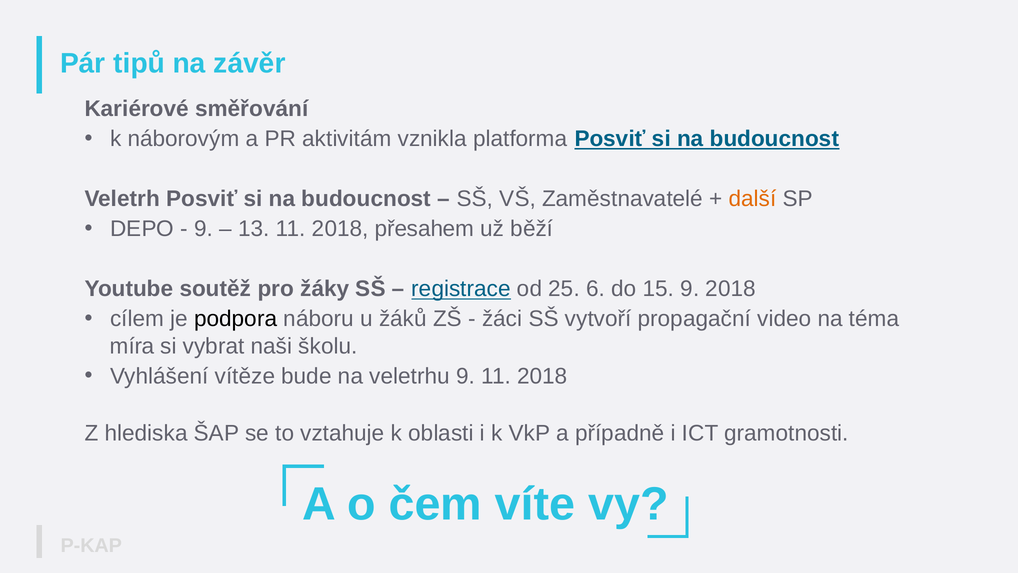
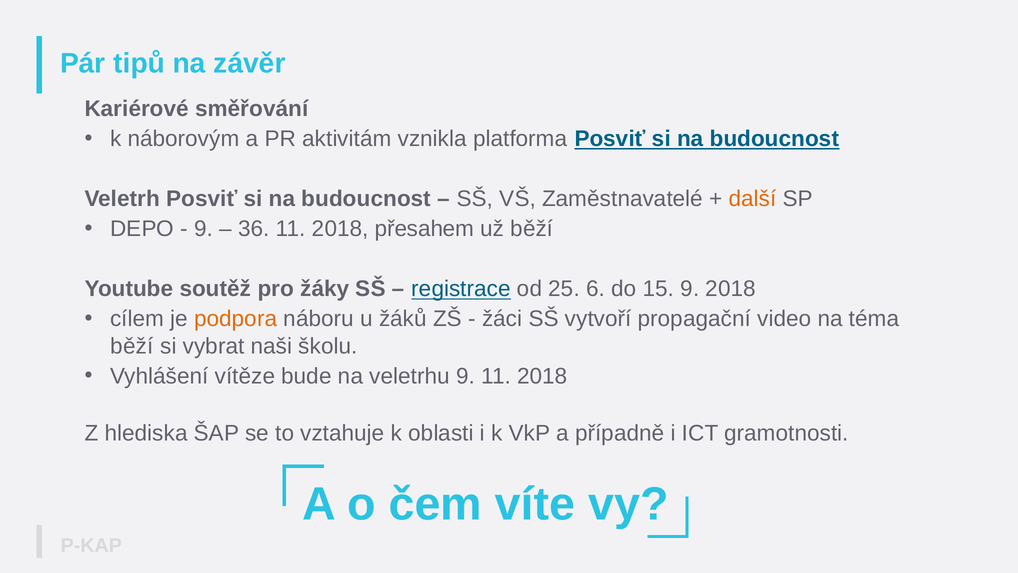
13: 13 -> 36
podpora colour: black -> orange
míra at (132, 346): míra -> běží
